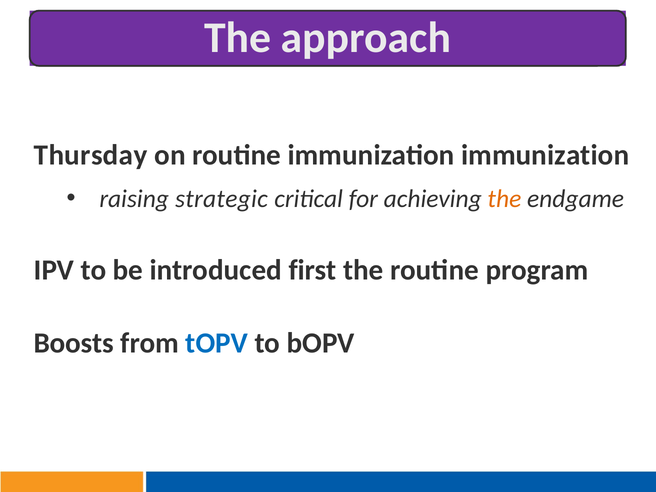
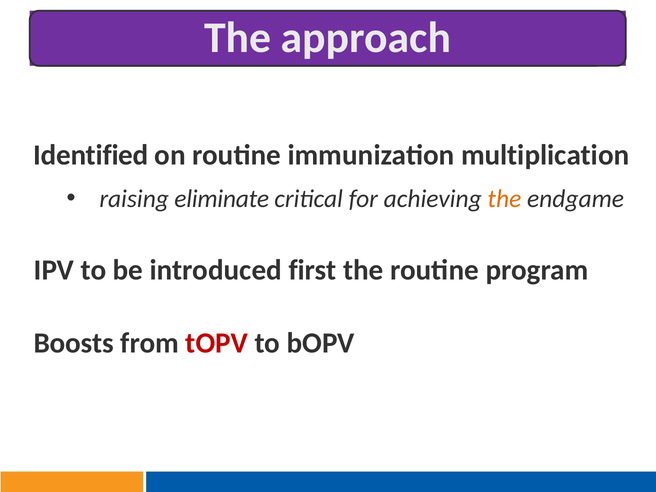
Thursday: Thursday -> Identified
immunization immunization: immunization -> multiplication
strategic: strategic -> eliminate
tOPV colour: blue -> red
